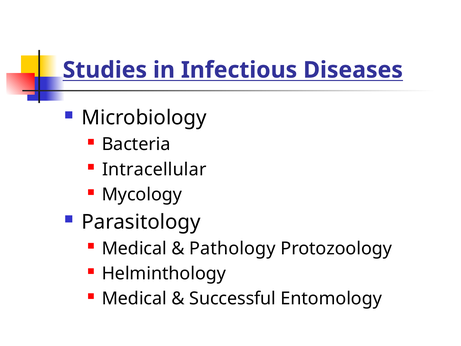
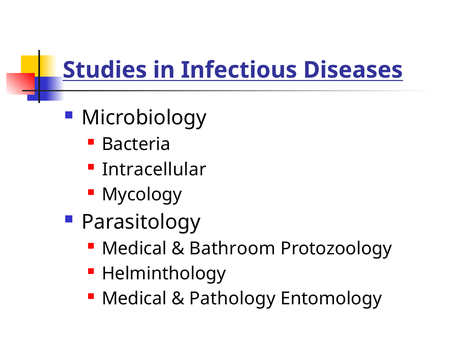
Pathology: Pathology -> Bathroom
Successful: Successful -> Pathology
